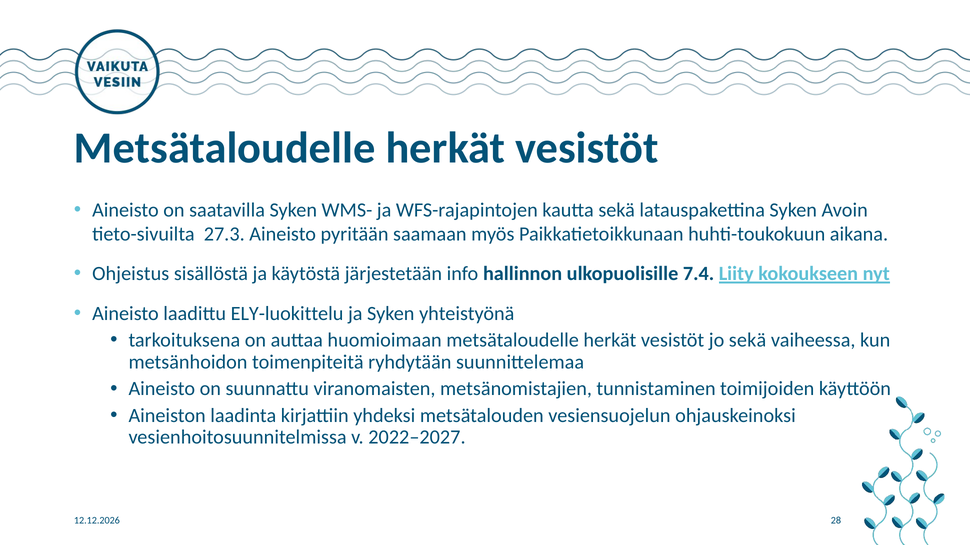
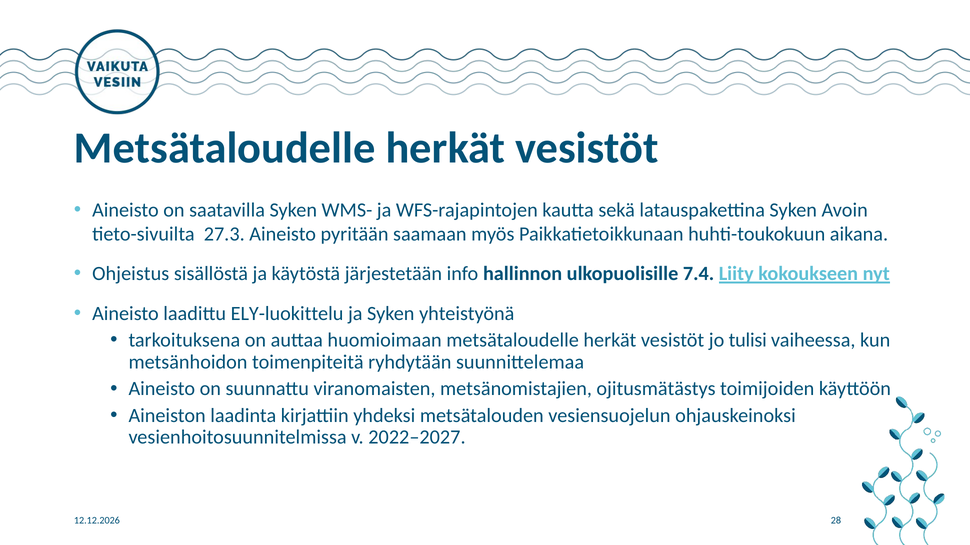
jo sekä: sekä -> tulisi
tunnistaminen: tunnistaminen -> ojitusmätästys
